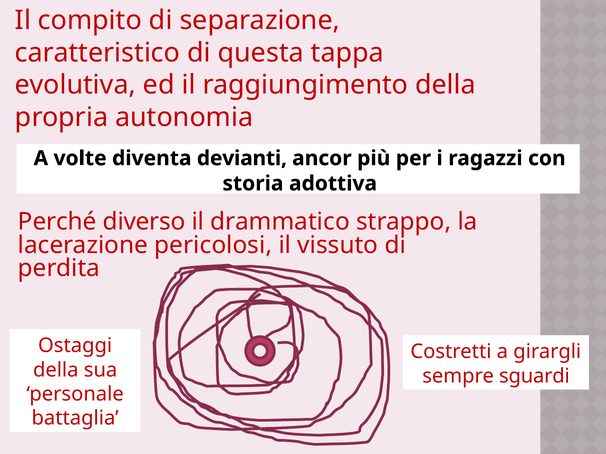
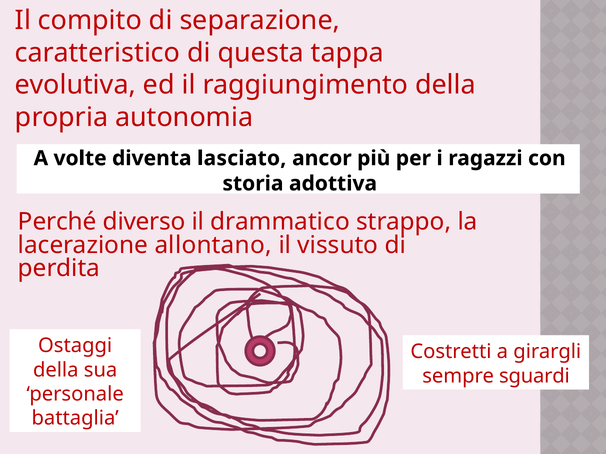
devianti: devianti -> lasciato
pericolosi: pericolosi -> allontano
